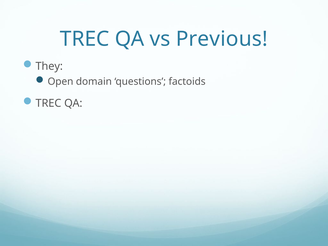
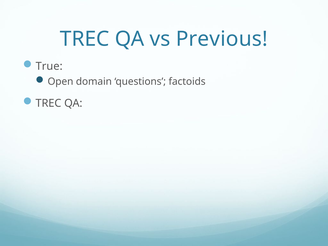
They: They -> True
